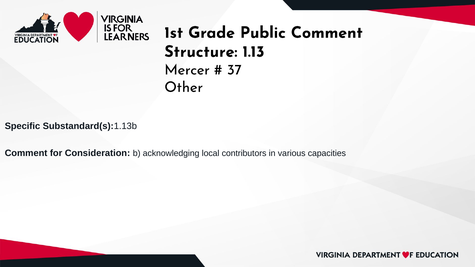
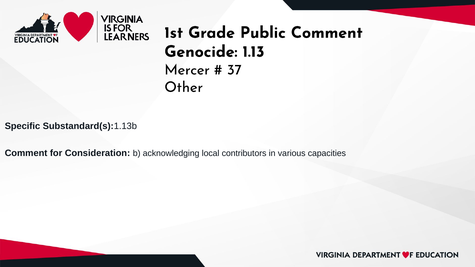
Structure: Structure -> Genocide
